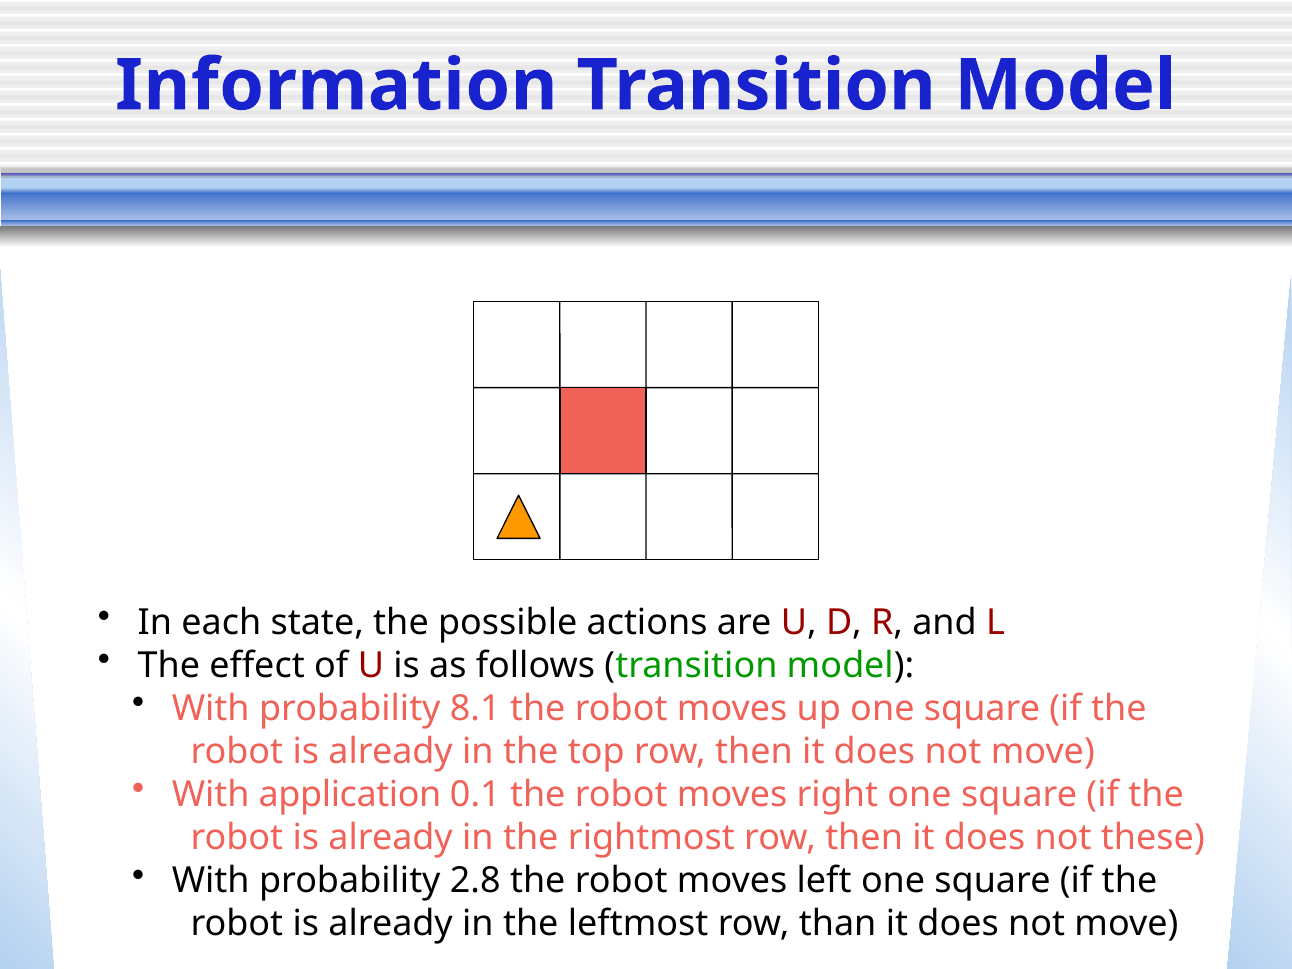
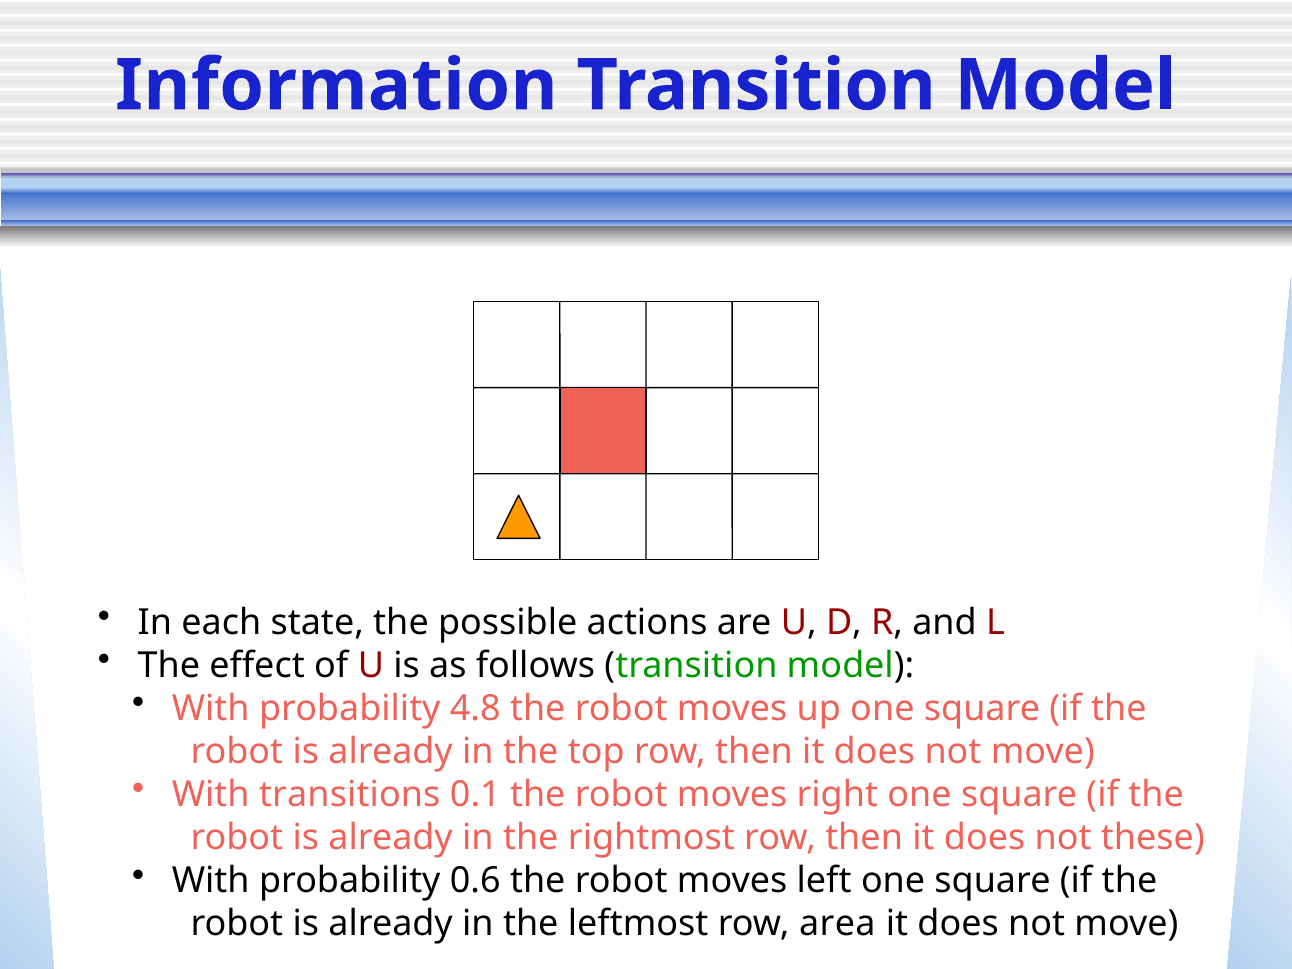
8.1: 8.1 -> 4.8
application: application -> transitions
2.8: 2.8 -> 0.6
than: than -> area
